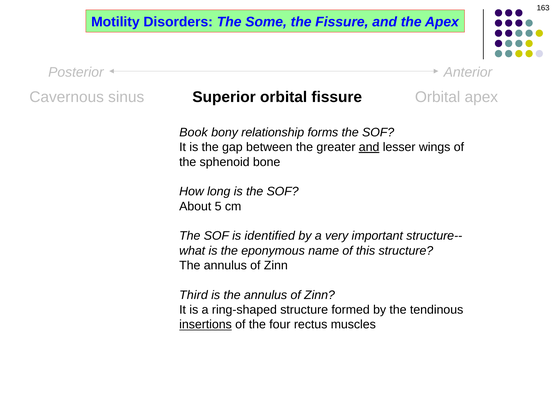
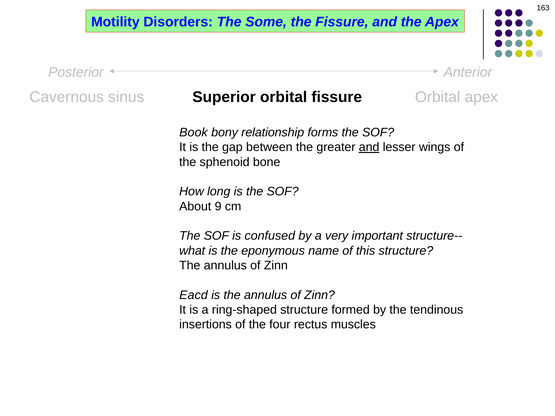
5: 5 -> 9
identified: identified -> confused
Third: Third -> Eacd
insertions underline: present -> none
